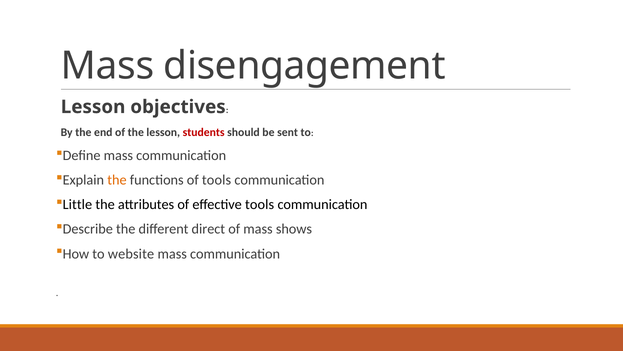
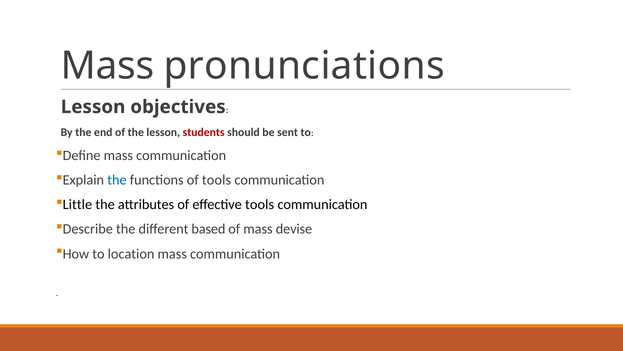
disengagement: disengagement -> pronunciations
the at (117, 180) colour: orange -> blue
direct: direct -> based
shows: shows -> devise
website: website -> location
